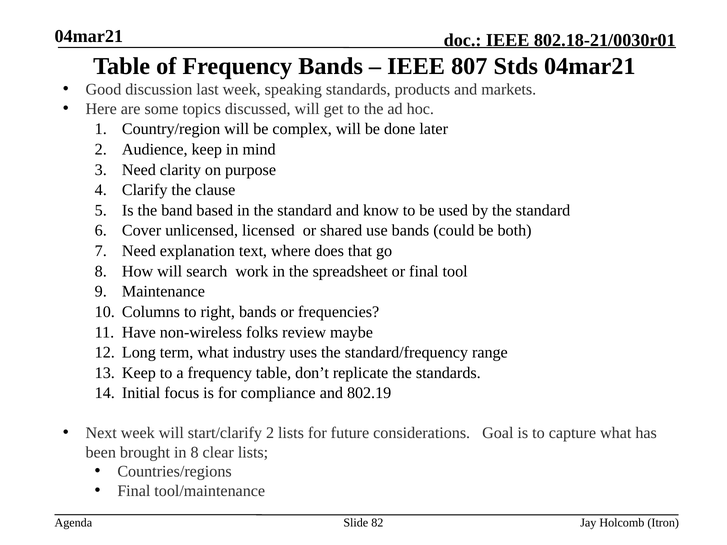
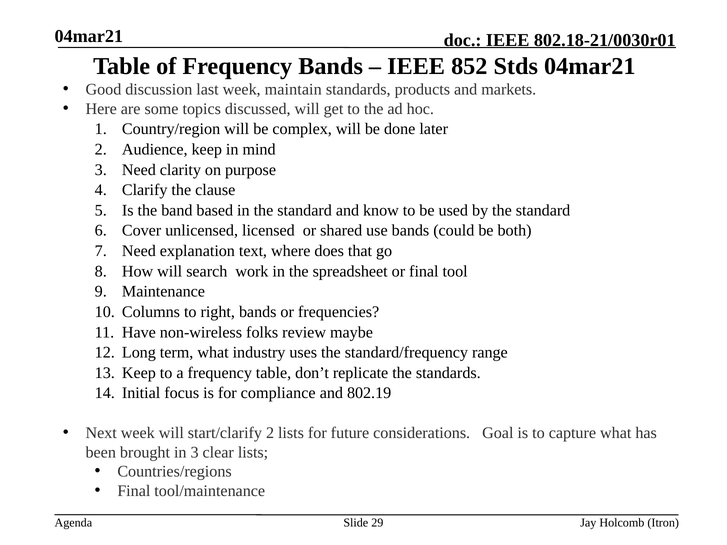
807: 807 -> 852
speaking: speaking -> maintain
in 8: 8 -> 3
82: 82 -> 29
